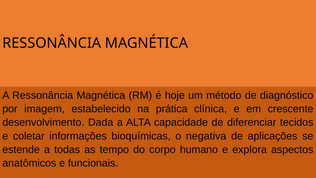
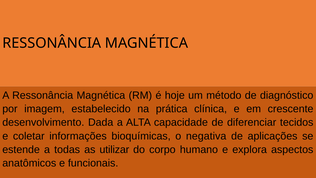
tempo: tempo -> utilizar
